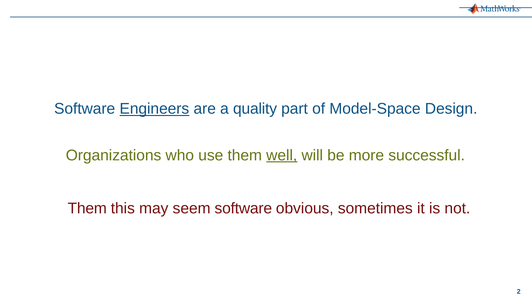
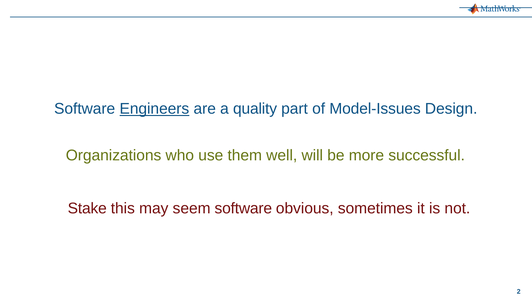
Model-Space: Model-Space -> Model-Issues
well underline: present -> none
Them at (87, 209): Them -> Stake
